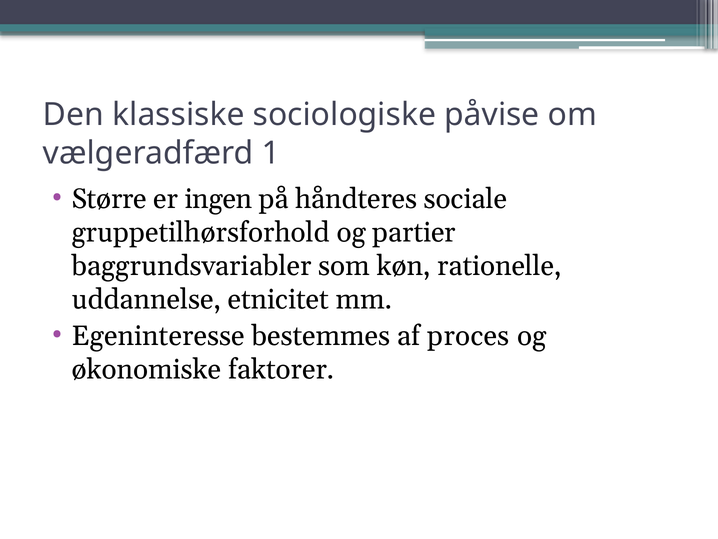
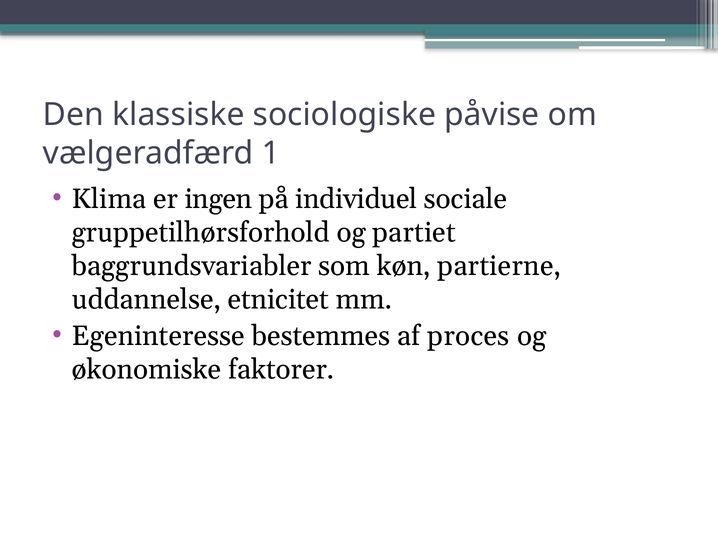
Større: Større -> Klima
håndteres: håndteres -> individuel
partier: partier -> partiet
rationelle: rationelle -> partierne
